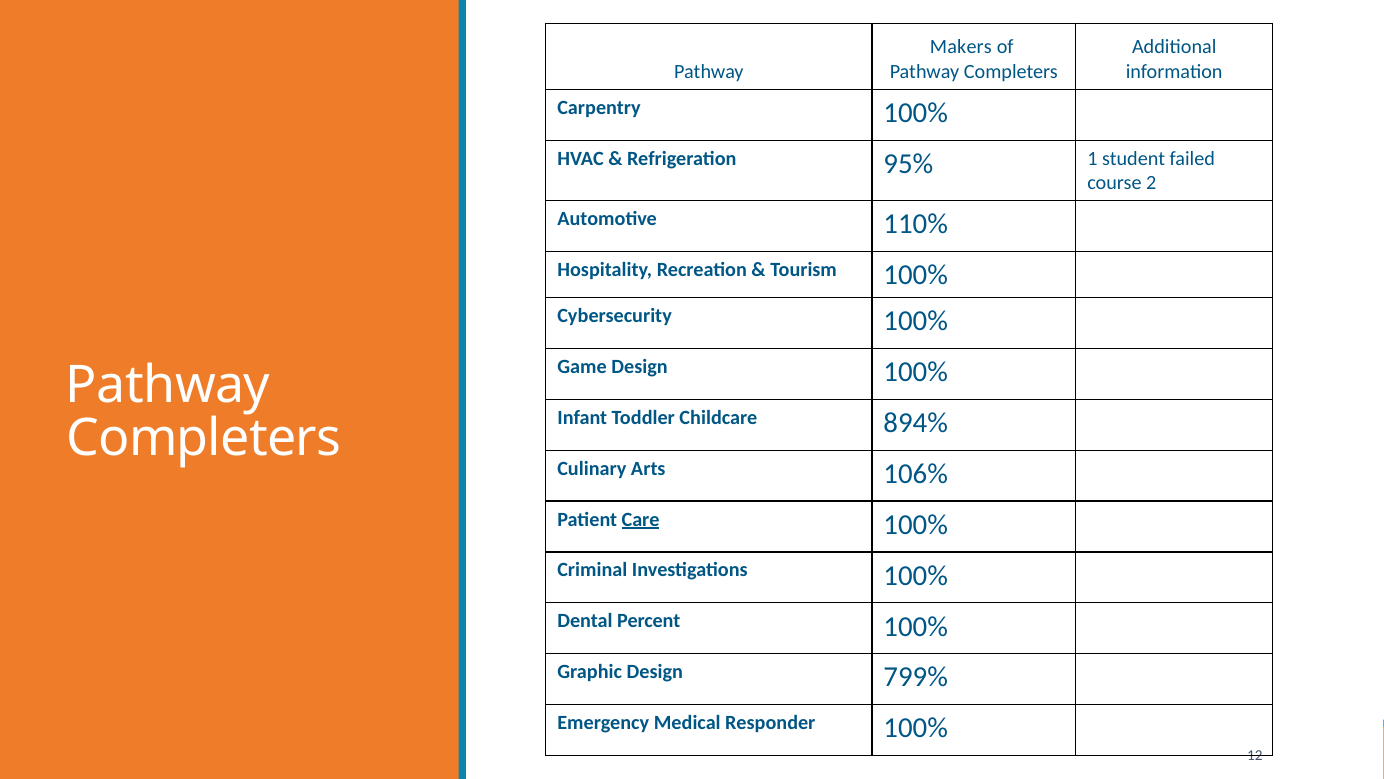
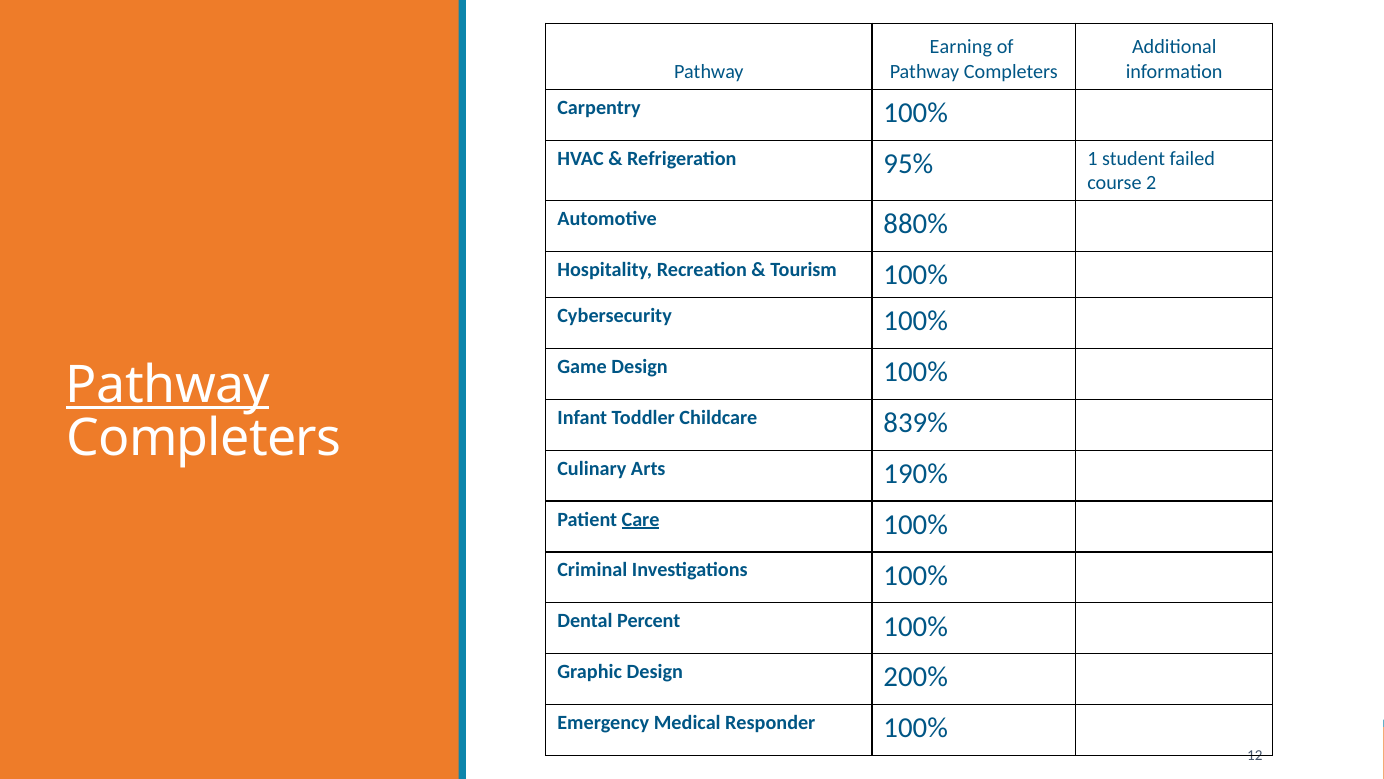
Makers: Makers -> Earning
110%: 110% -> 880%
Pathway at (168, 385) underline: none -> present
894%: 894% -> 839%
106%: 106% -> 190%
799%: 799% -> 200%
